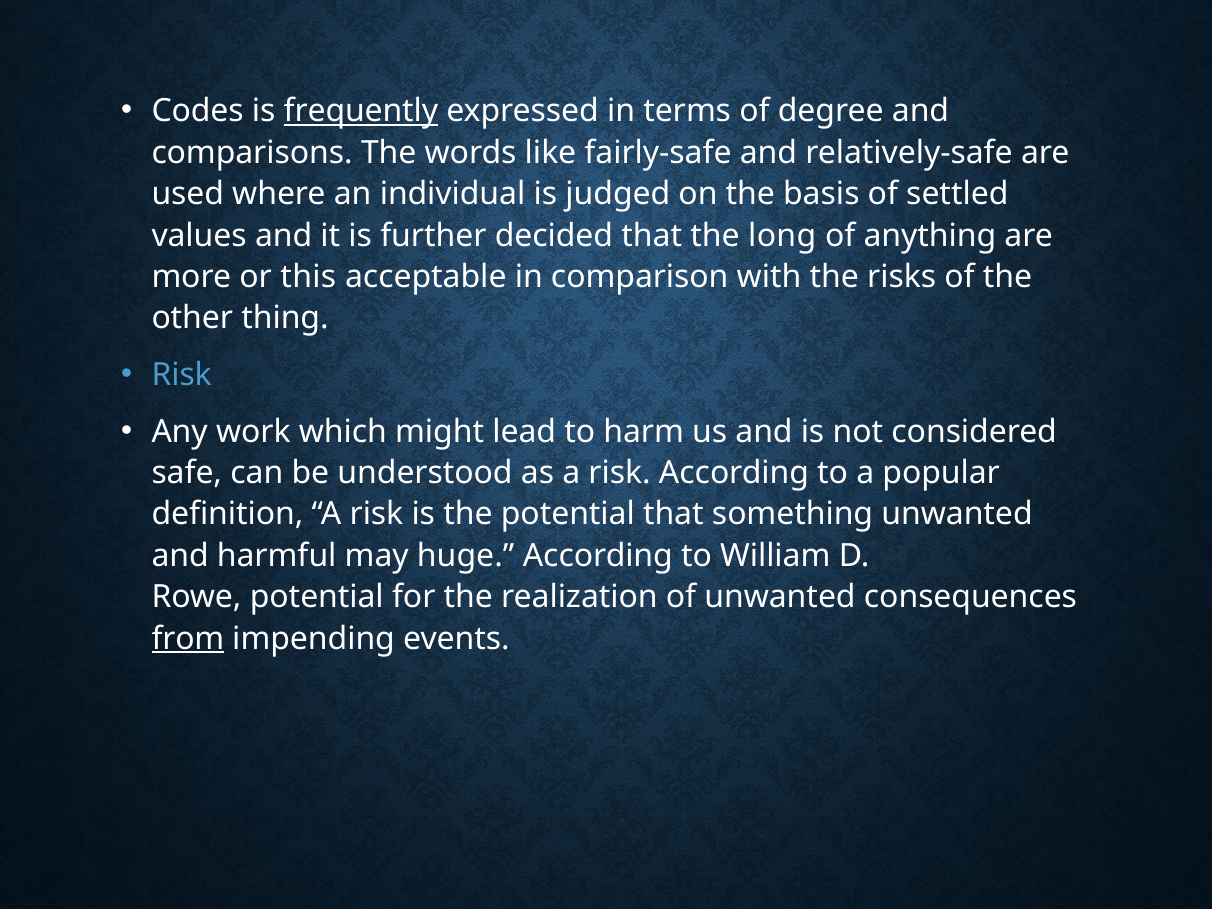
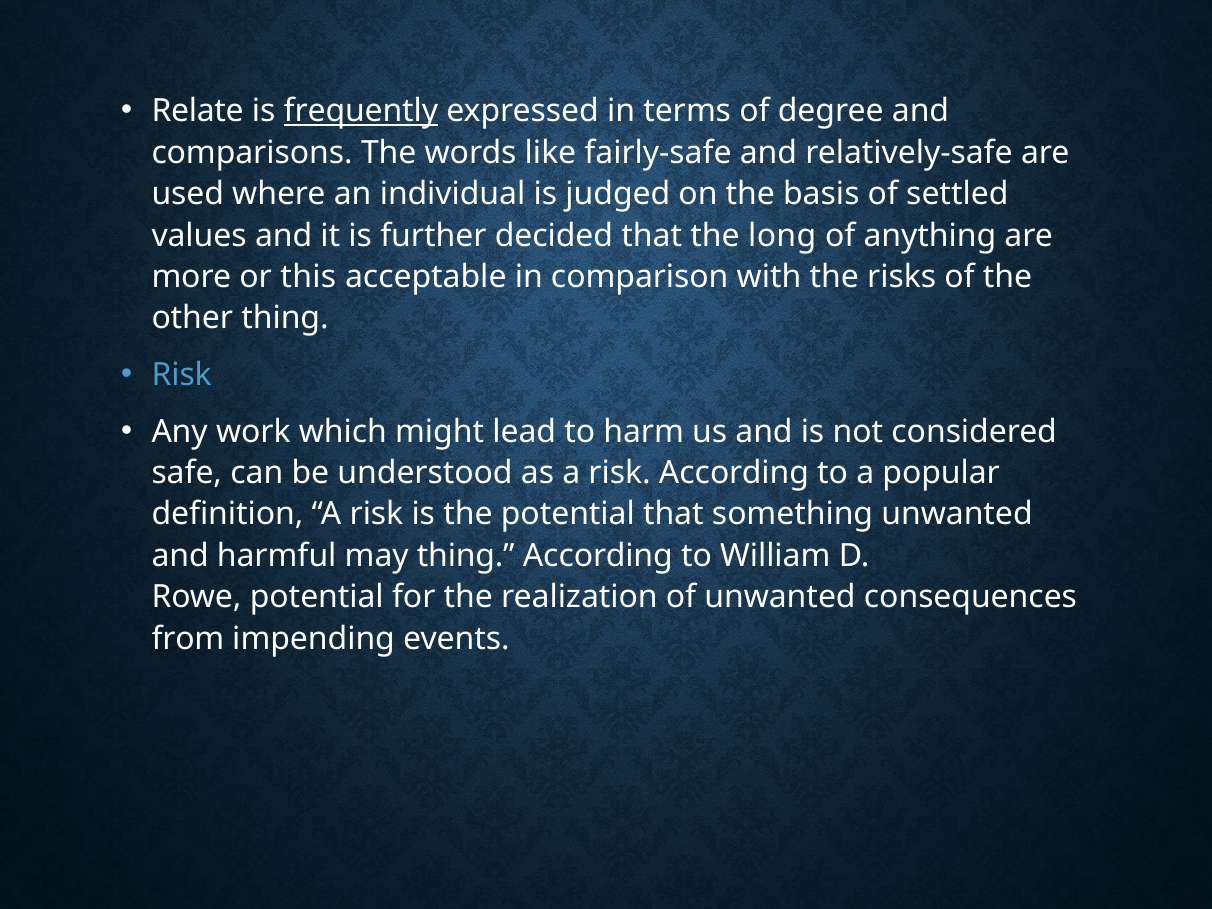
Codes: Codes -> Relate
may huge: huge -> thing
from underline: present -> none
